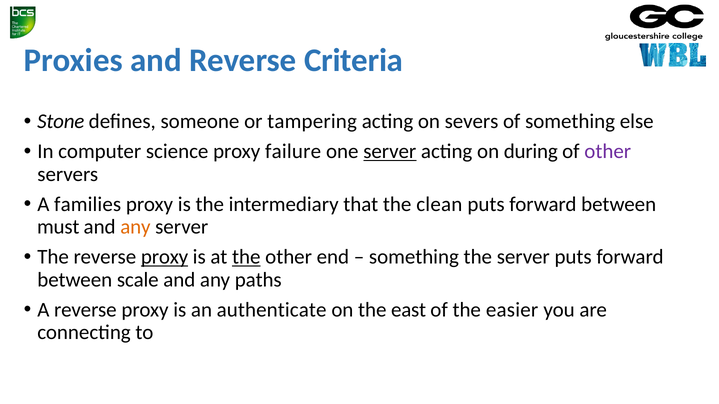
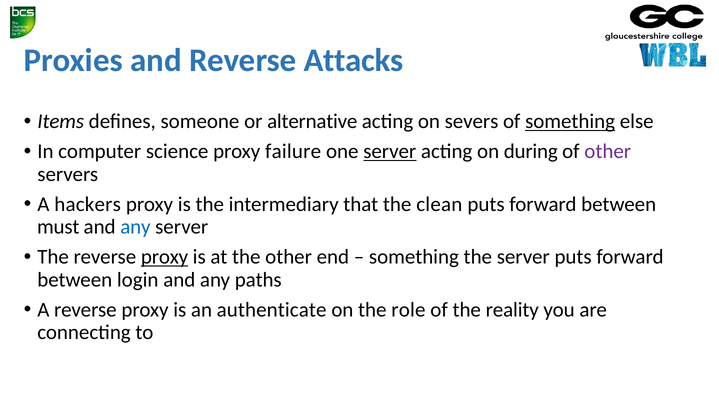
Criteria: Criteria -> Attacks
Stone: Stone -> Items
tampering: tampering -> alternative
something at (570, 122) underline: none -> present
families: families -> hackers
any at (135, 227) colour: orange -> blue
the at (246, 257) underline: present -> none
scale: scale -> login
east: east -> role
easier: easier -> reality
